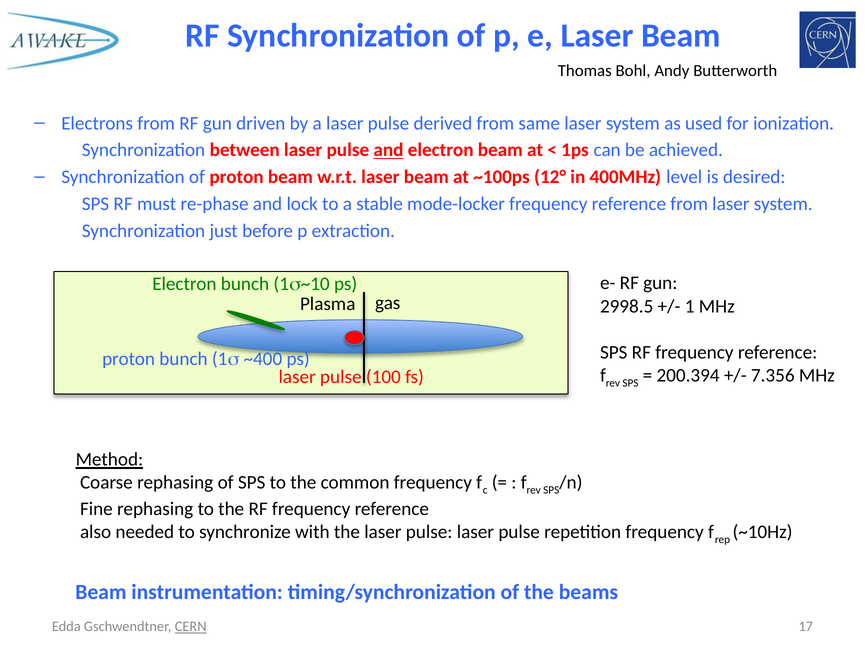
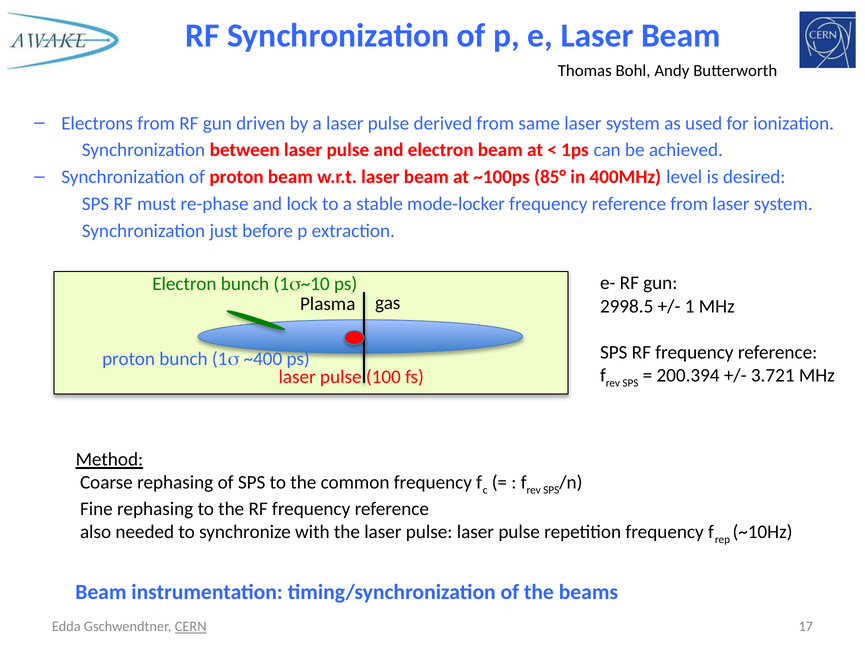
and at (389, 150) underline: present -> none
12°: 12° -> 85°
7.356: 7.356 -> 3.721
